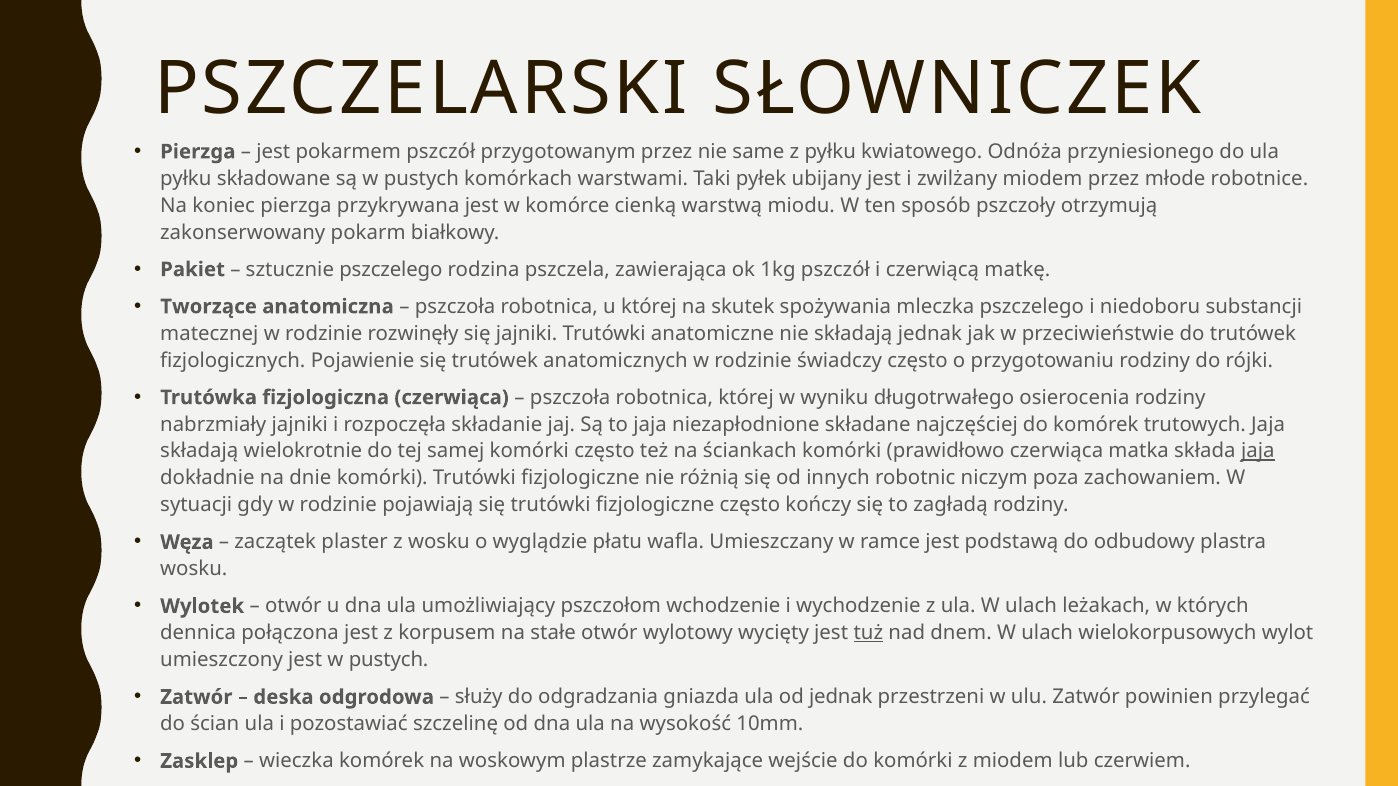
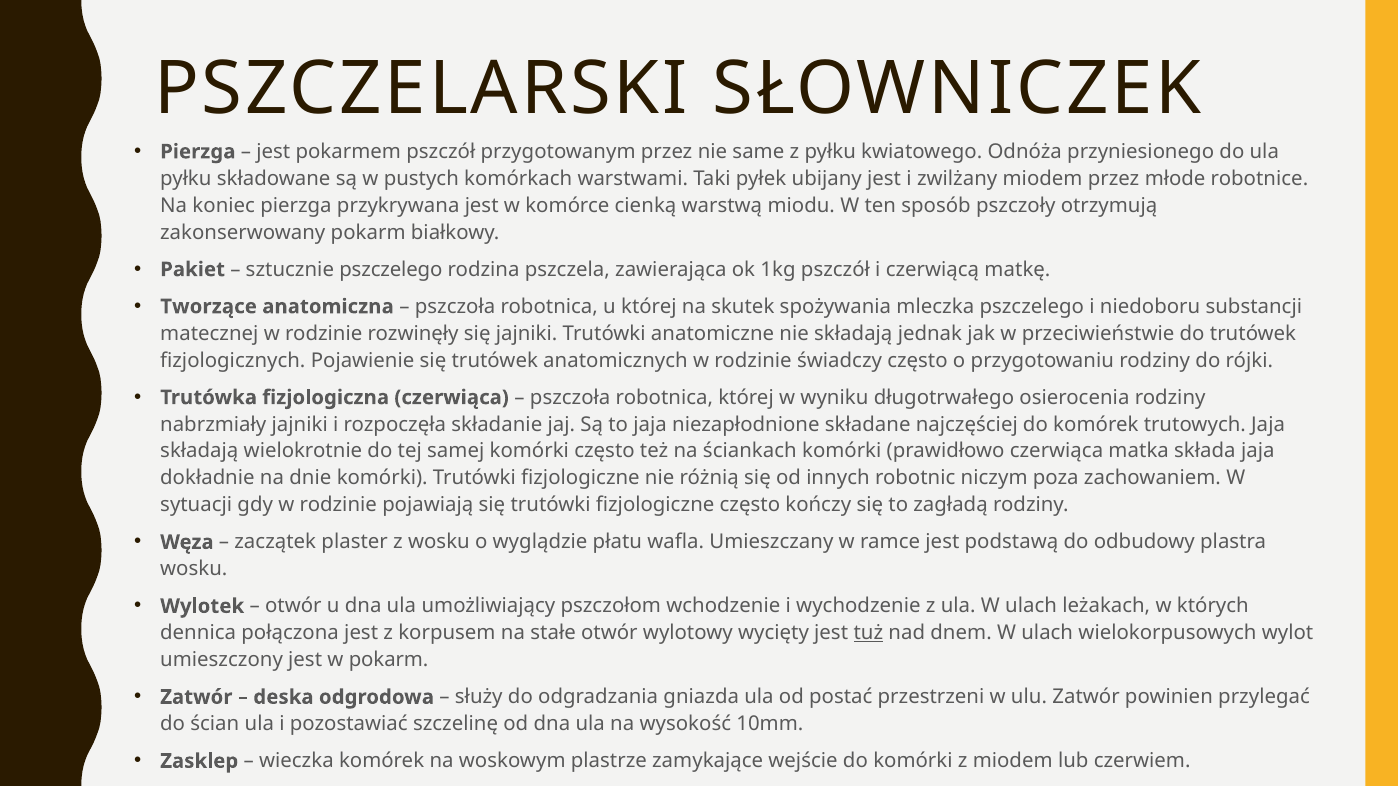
jaja at (1258, 451) underline: present -> none
jest w pustych: pustych -> pokarm
od jednak: jednak -> postać
